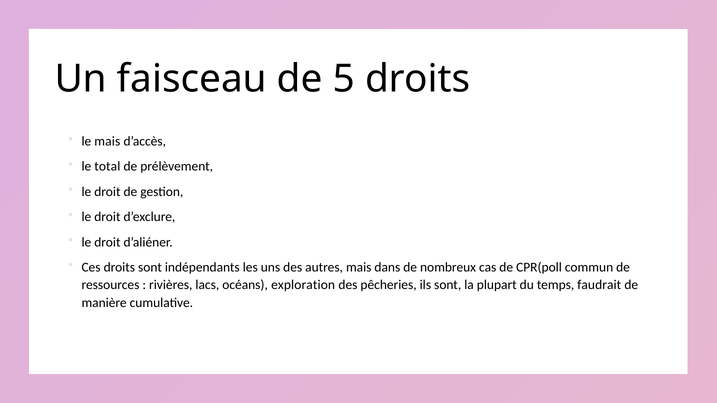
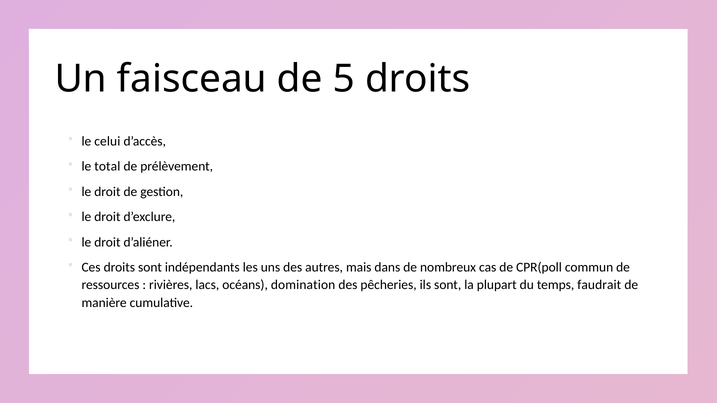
le mais: mais -> celui
exploration: exploration -> domination
